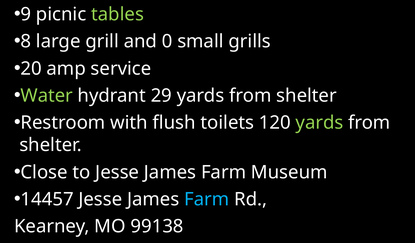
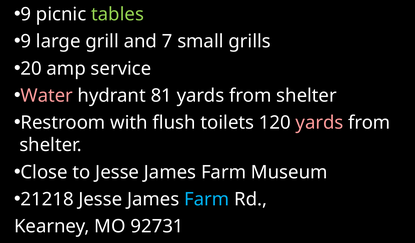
8 at (26, 41): 8 -> 9
0: 0 -> 7
Water colour: light green -> pink
29: 29 -> 81
yards at (319, 123) colour: light green -> pink
14457: 14457 -> 21218
99138: 99138 -> 92731
